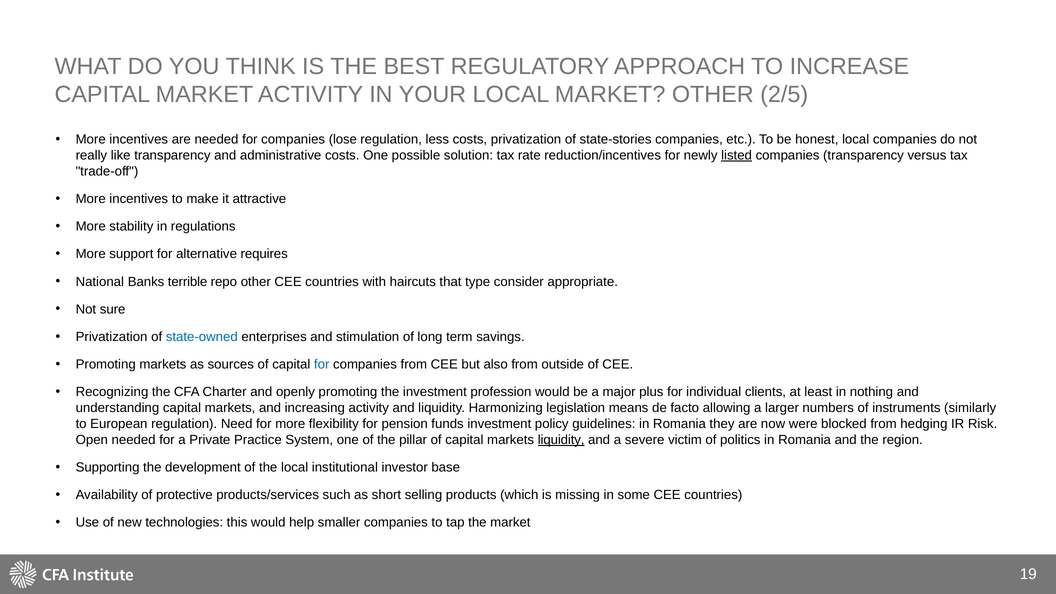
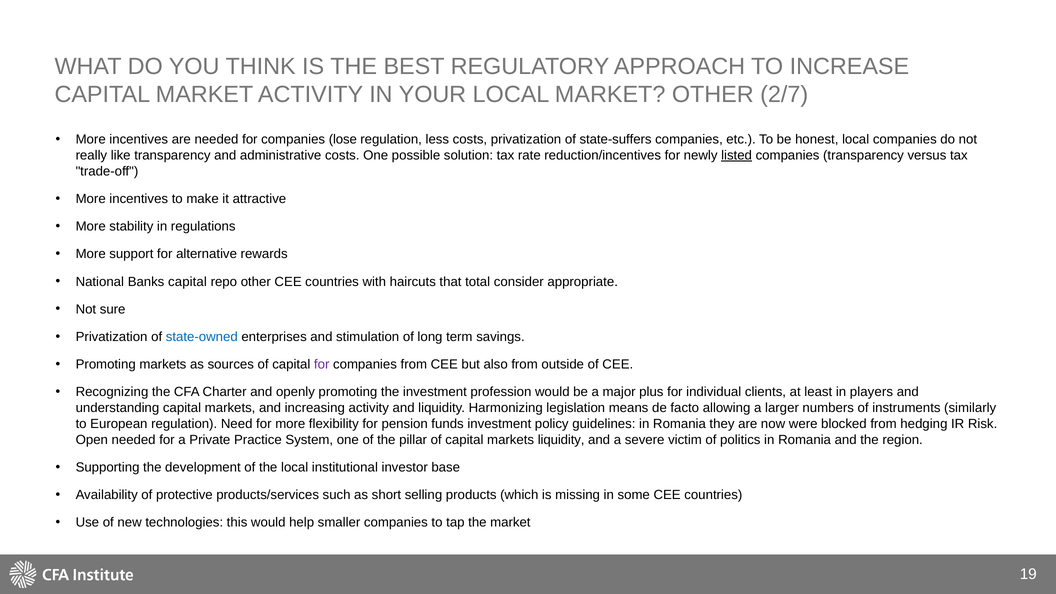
2/5: 2/5 -> 2/7
state-stories: state-stories -> state-suffers
requires: requires -> rewards
Banks terrible: terrible -> capital
type: type -> total
for at (322, 365) colour: blue -> purple
nothing: nothing -> players
liquidity at (561, 440) underline: present -> none
